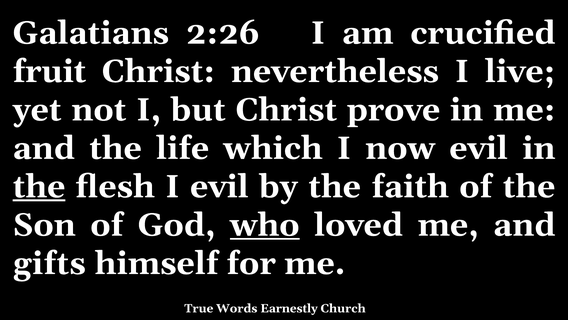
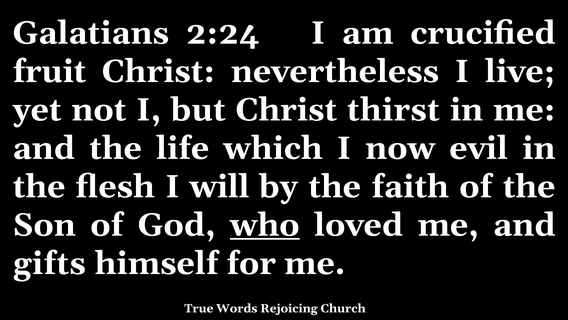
2:26: 2:26 -> 2:24
prove: prove -> thirst
the at (39, 186) underline: present -> none
I evil: evil -> will
Earnestly: Earnestly -> Rejoicing
